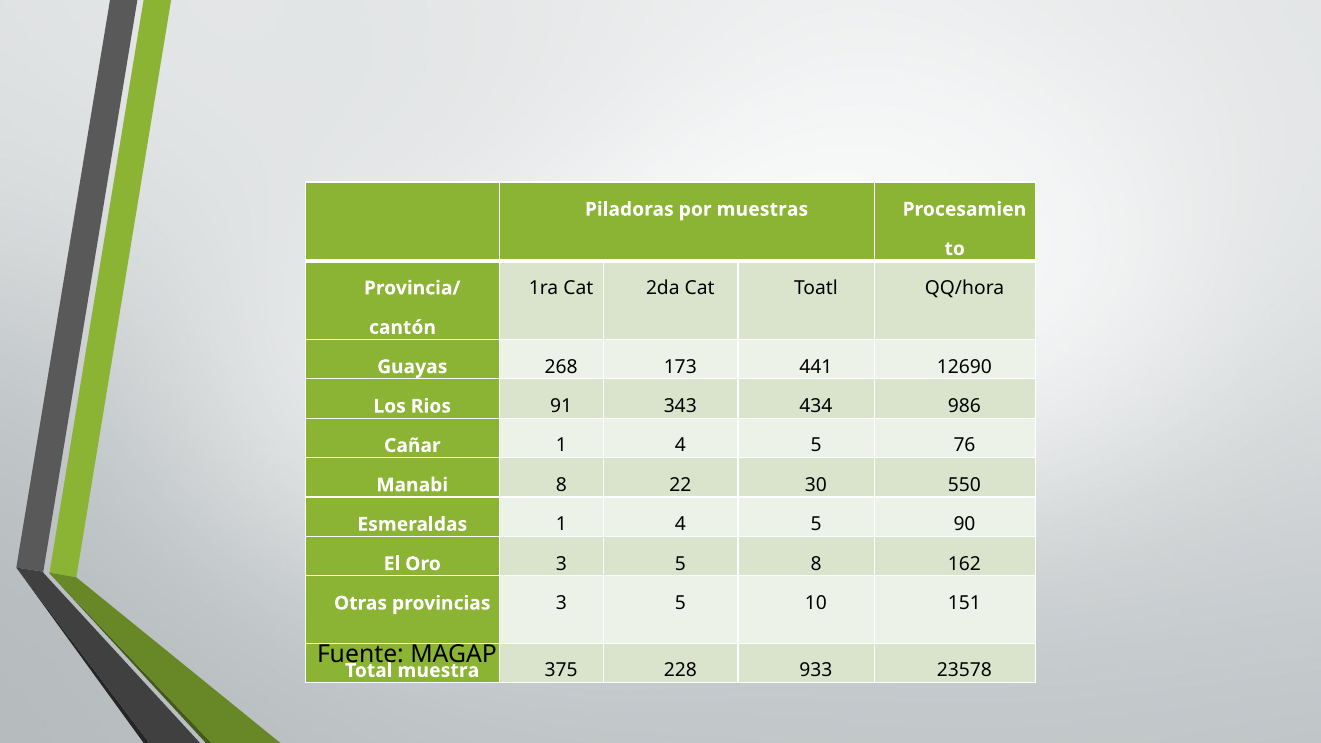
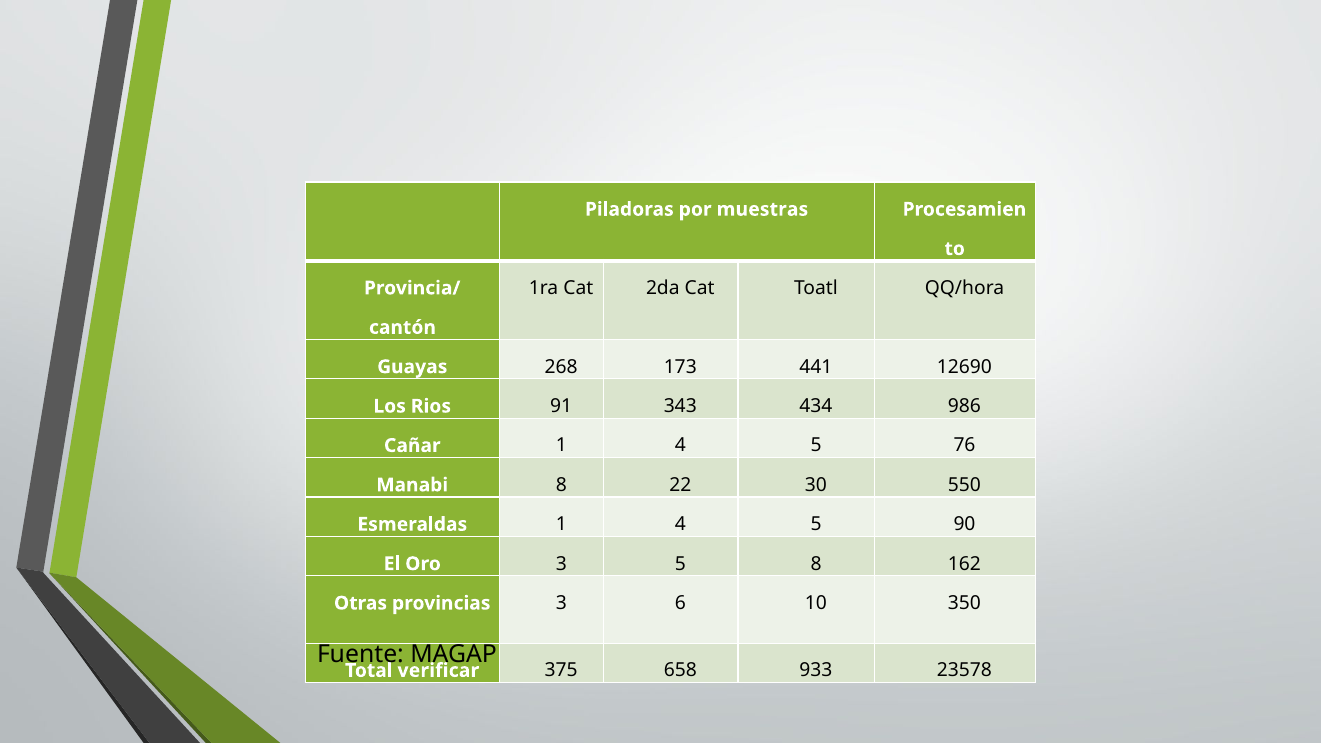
provincias 3 5: 5 -> 6
151: 151 -> 350
muestra: muestra -> verificar
228: 228 -> 658
